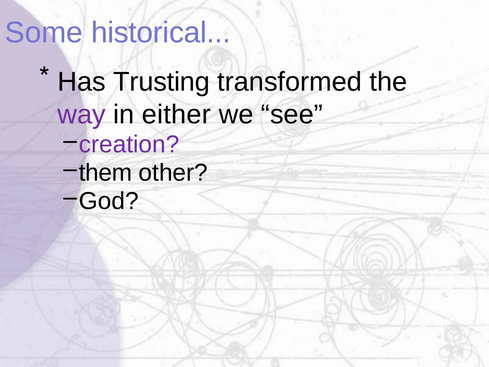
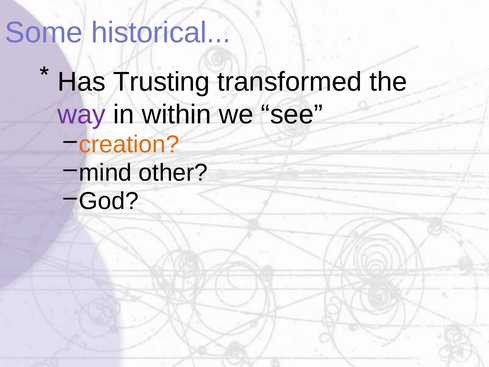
either: either -> within
creation colour: purple -> orange
them: them -> mind
